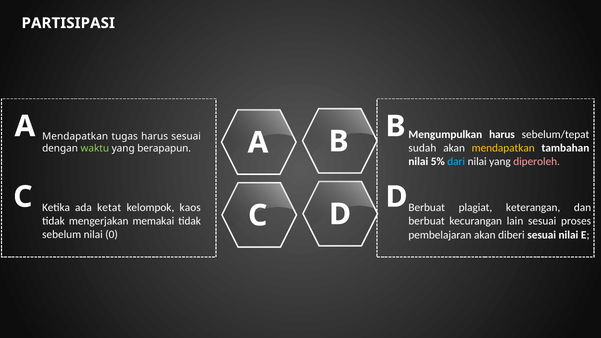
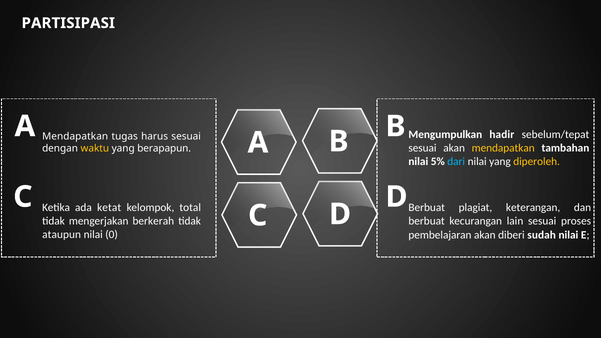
Mengumpulkan harus: harus -> hadir
sudah at (422, 148): sudah -> sesuai
waktu colour: light green -> yellow
diperoleh colour: pink -> yellow
kaos: kaos -> total
memakai: memakai -> berkerah
sebelum: sebelum -> ataupun
diberi sesuai: sesuai -> sudah
